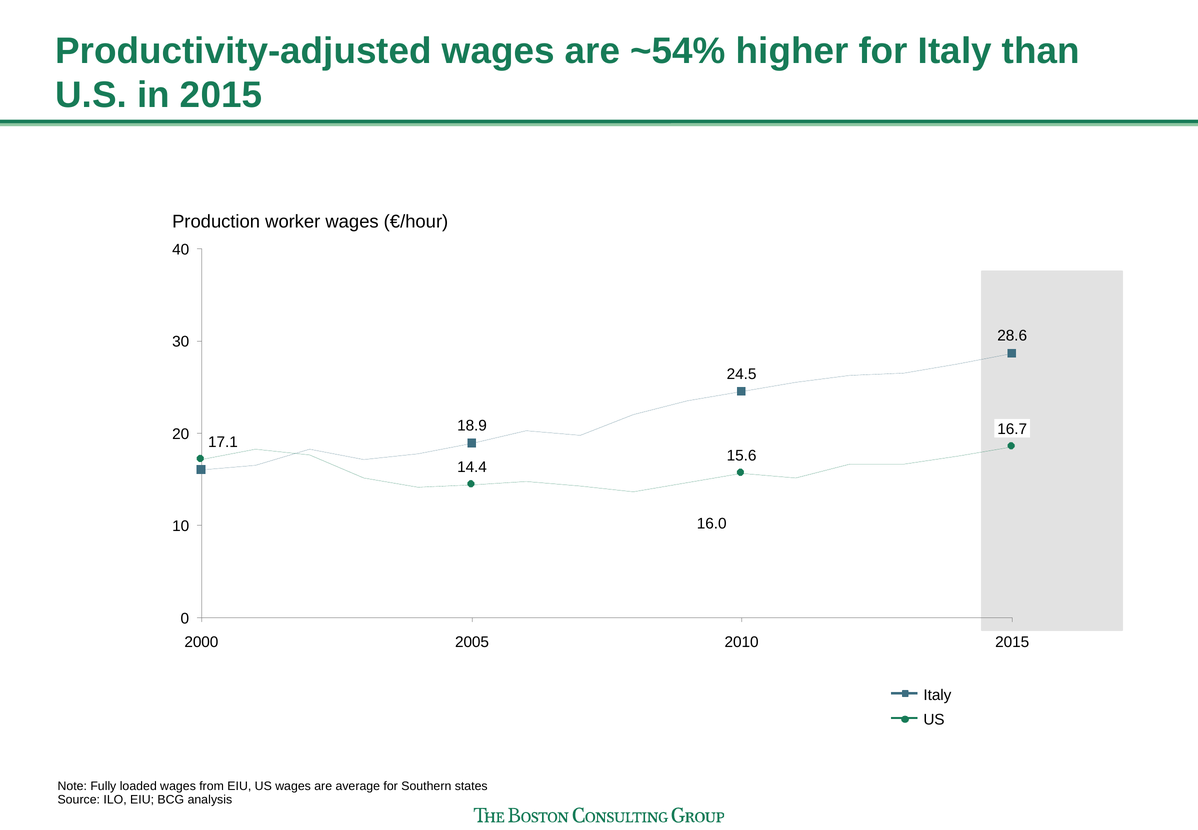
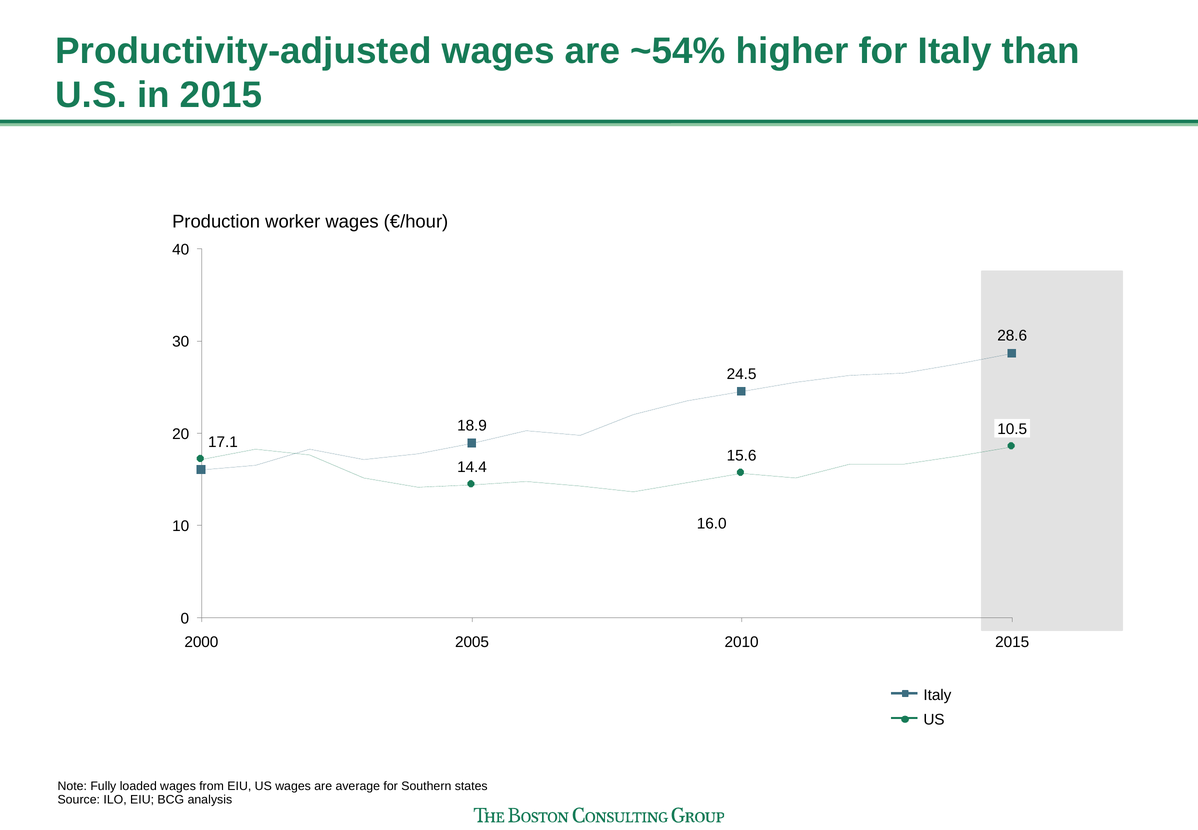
16.7: 16.7 -> 10.5
